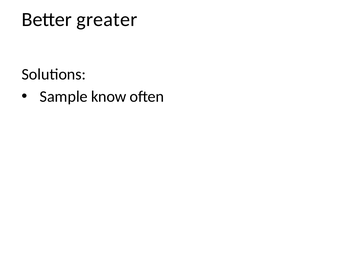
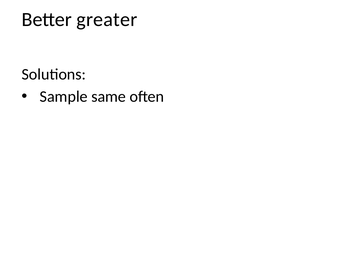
know: know -> same
